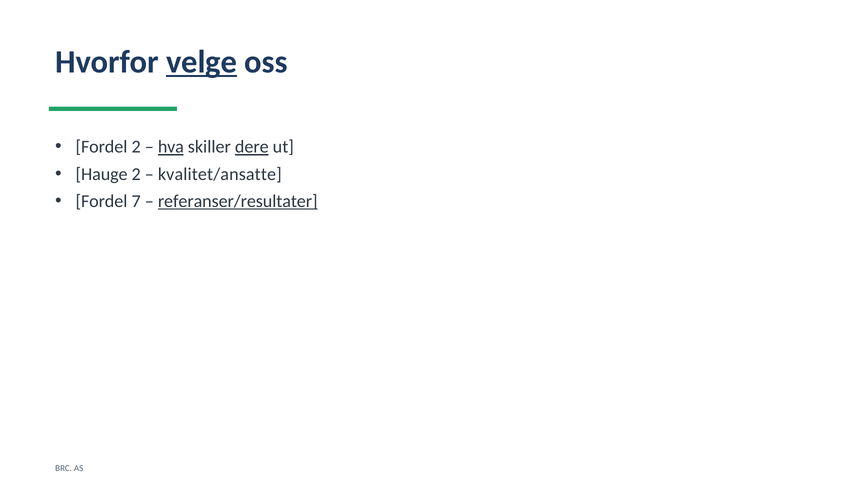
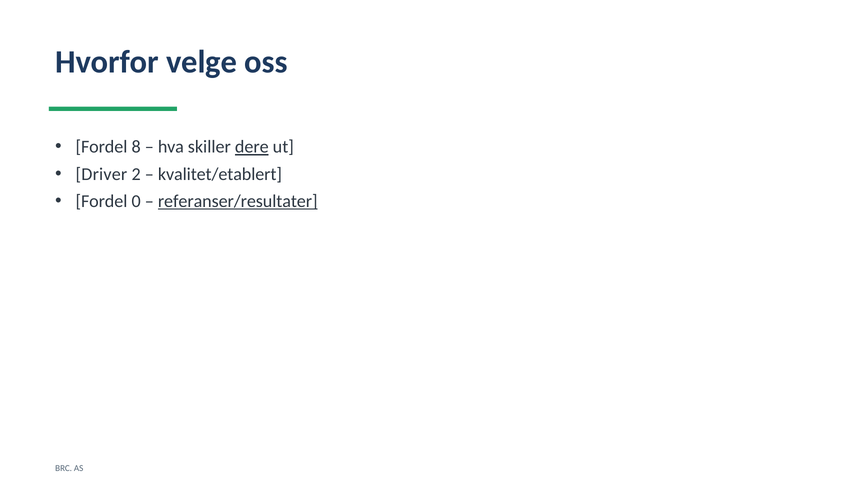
velge underline: present -> none
Fordel 2: 2 -> 8
hva underline: present -> none
Hauge: Hauge -> Driver
kvalitet/ansatte: kvalitet/ansatte -> kvalitet/etablert
7: 7 -> 0
